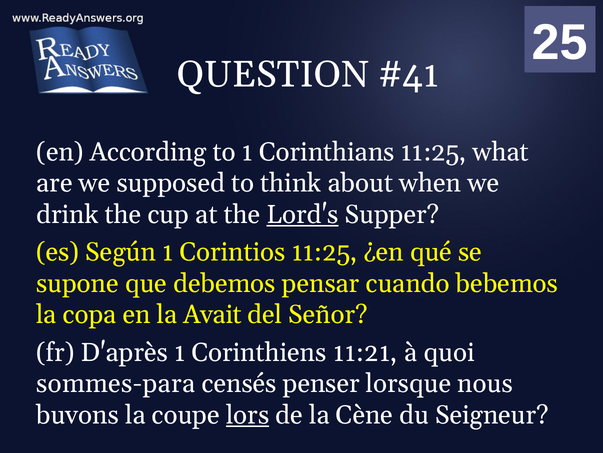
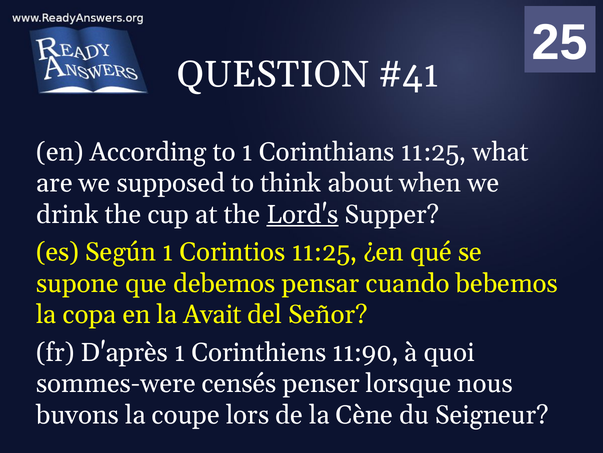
11:21: 11:21 -> 11:90
sommes-para: sommes-para -> sommes-were
lors underline: present -> none
